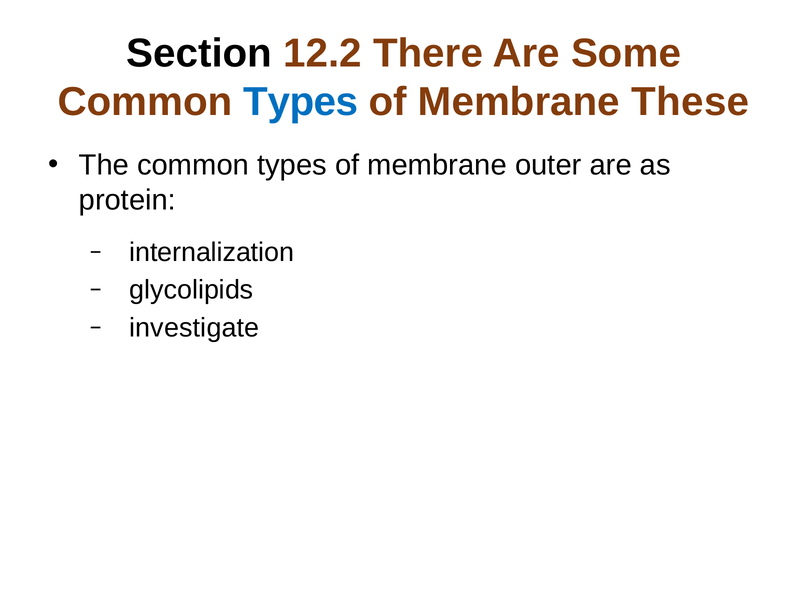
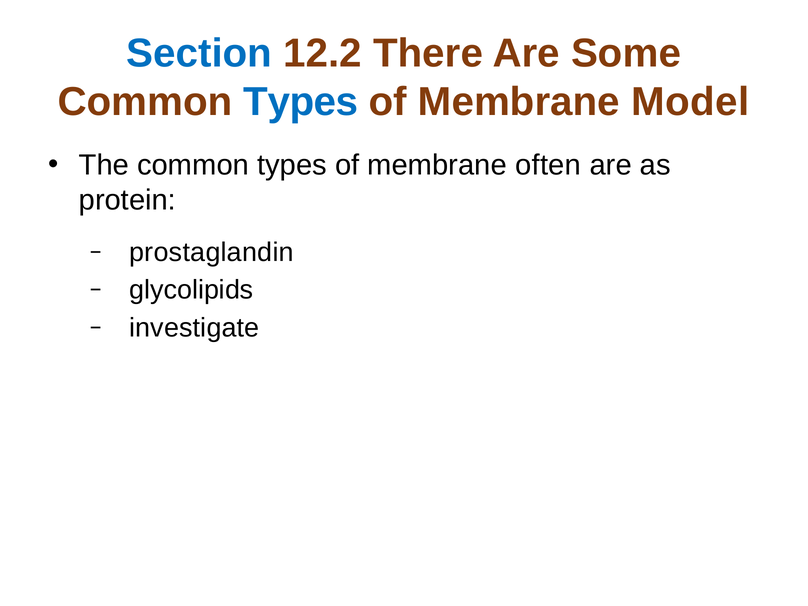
Section colour: black -> blue
These: These -> Model
outer: outer -> often
internalization: internalization -> prostaglandin
